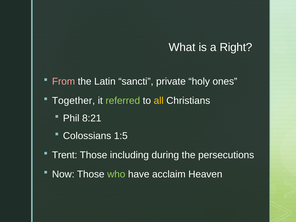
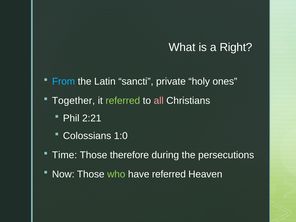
From colour: pink -> light blue
all colour: yellow -> pink
8:21: 8:21 -> 2:21
1:5: 1:5 -> 1:0
Trent: Trent -> Time
including: including -> therefore
have acclaim: acclaim -> referred
